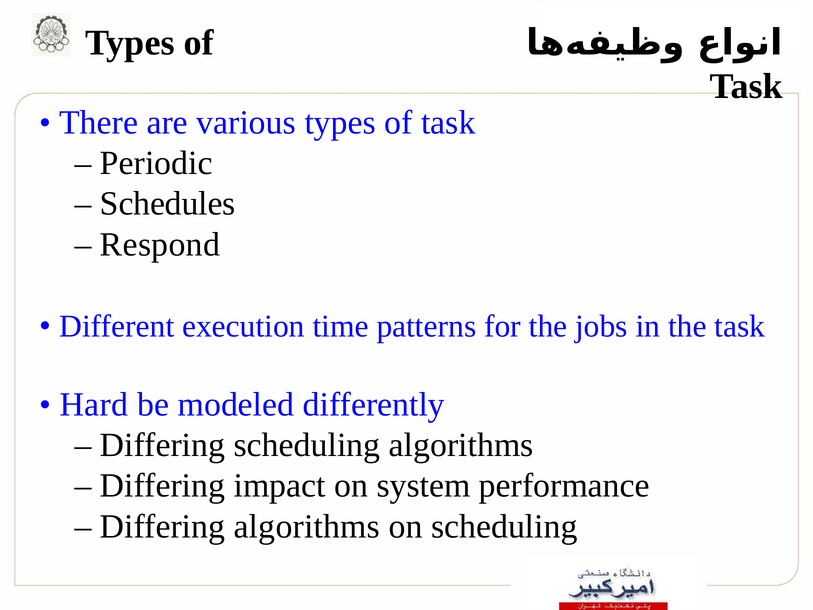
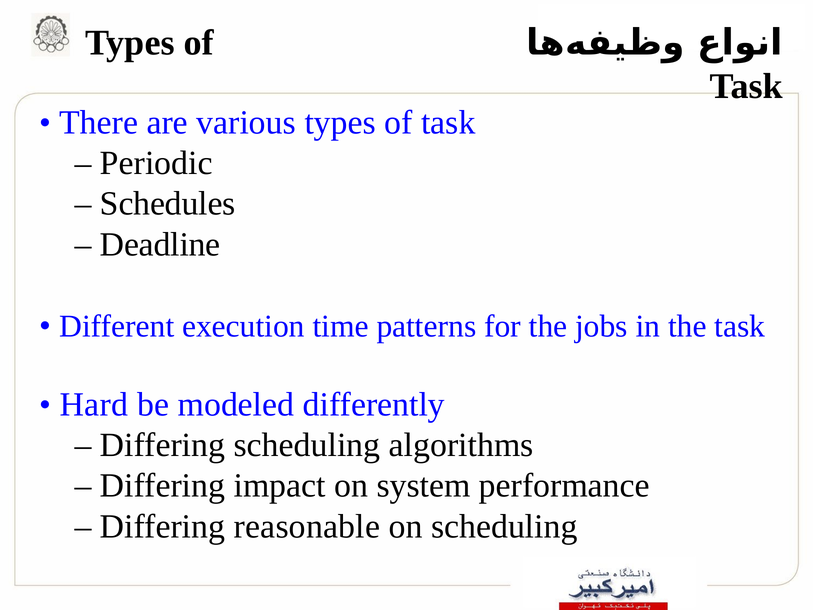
Respond: Respond -> Deadline
Differing algorithms: algorithms -> reasonable
